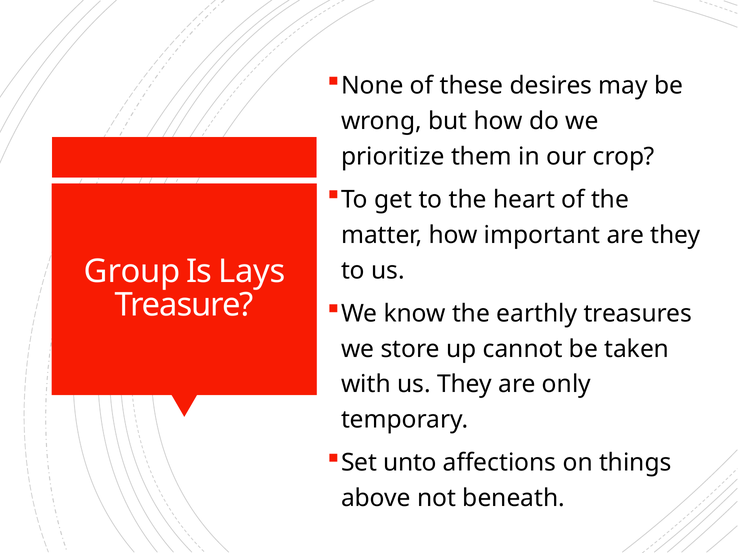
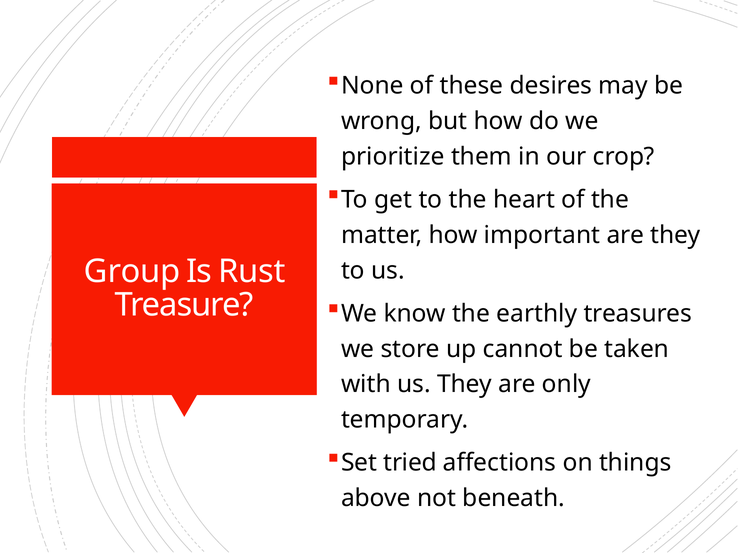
Lays: Lays -> Rust
unto: unto -> tried
